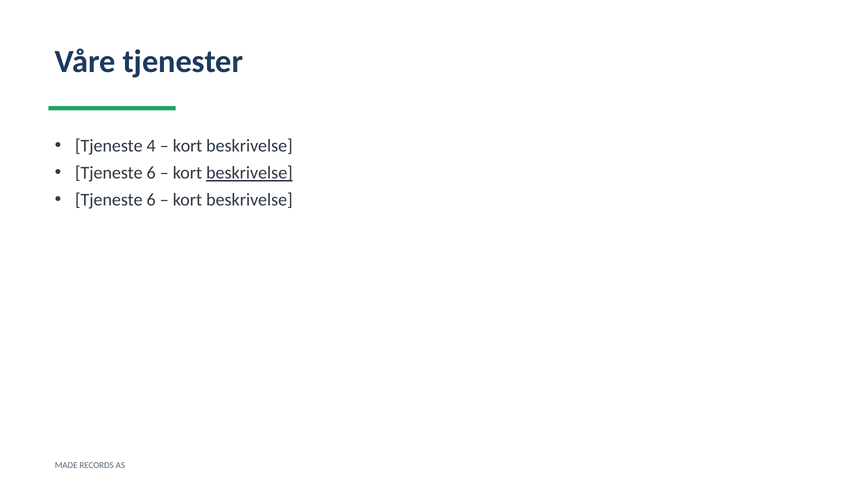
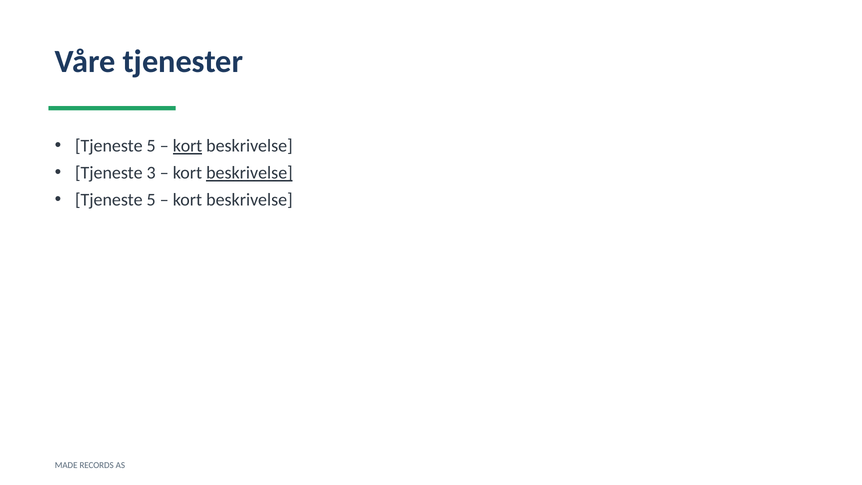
4 at (151, 146): 4 -> 5
kort at (188, 146) underline: none -> present
6 at (151, 173): 6 -> 3
6 at (151, 200): 6 -> 5
